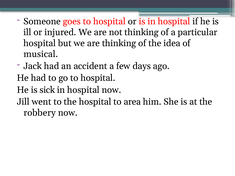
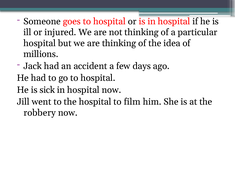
musical: musical -> millions
area: area -> film
